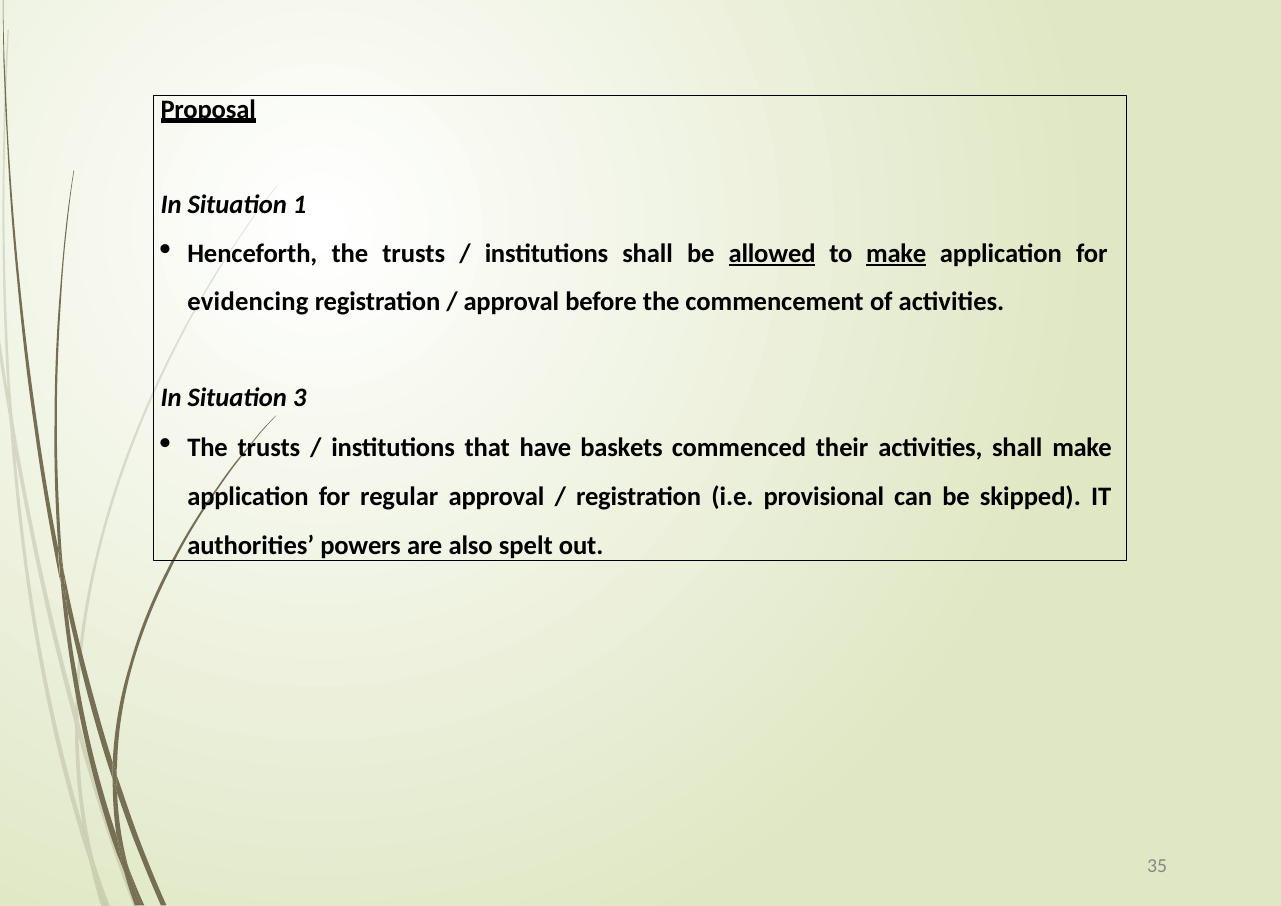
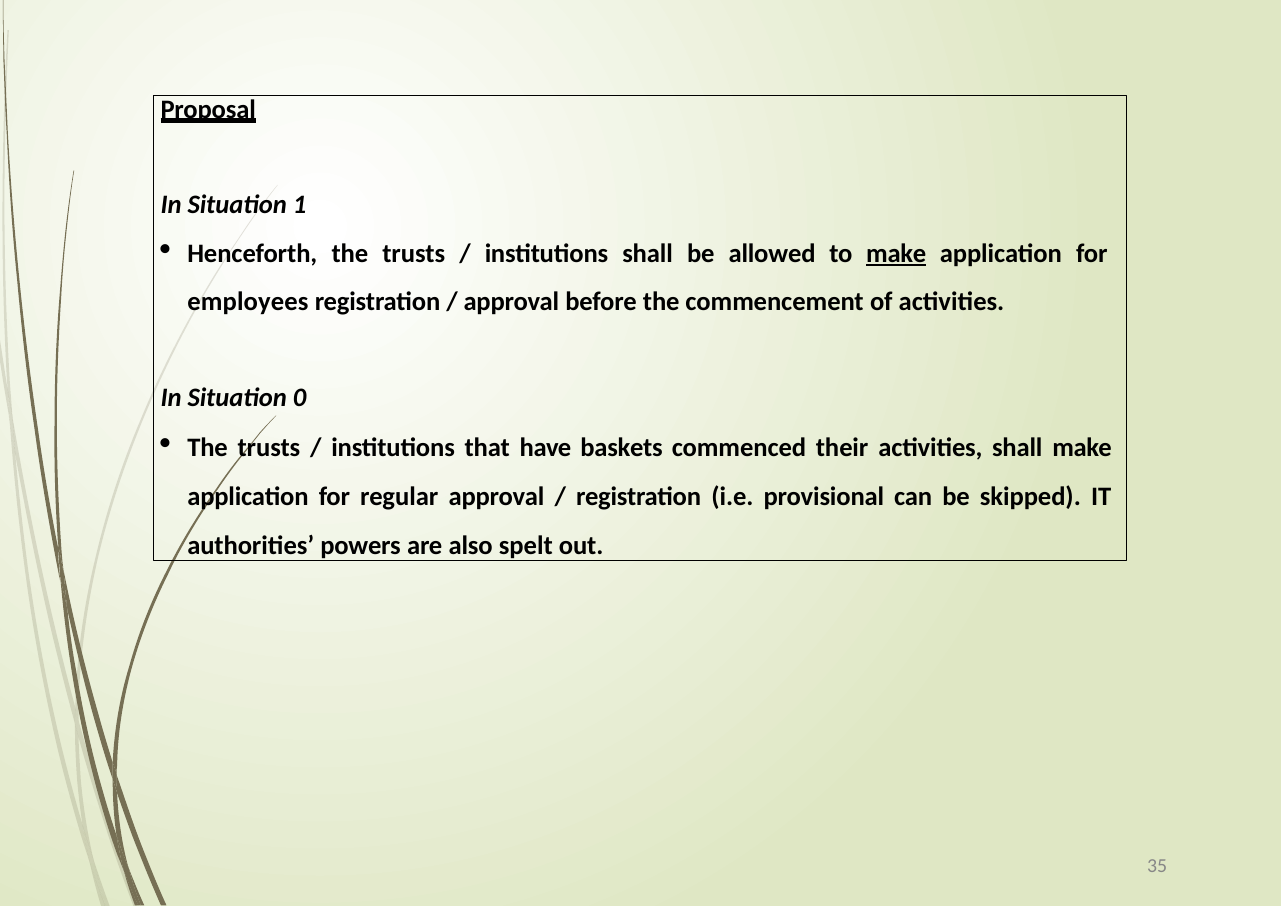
allowed underline: present -> none
evidencing: evidencing -> employees
3: 3 -> 0
